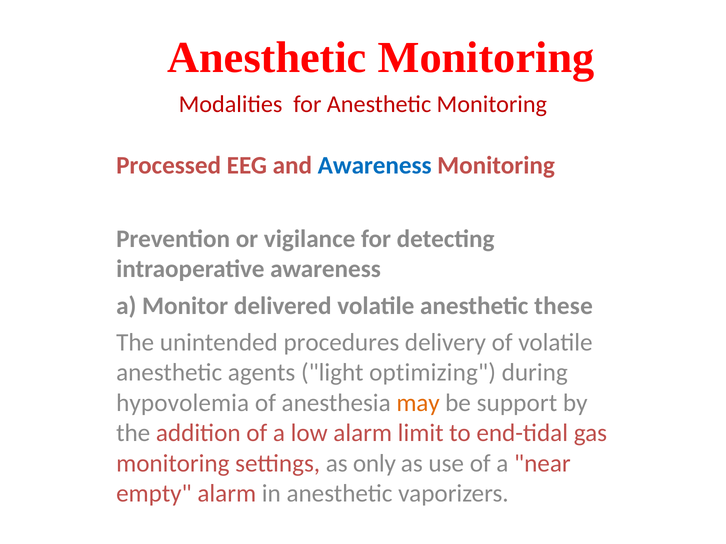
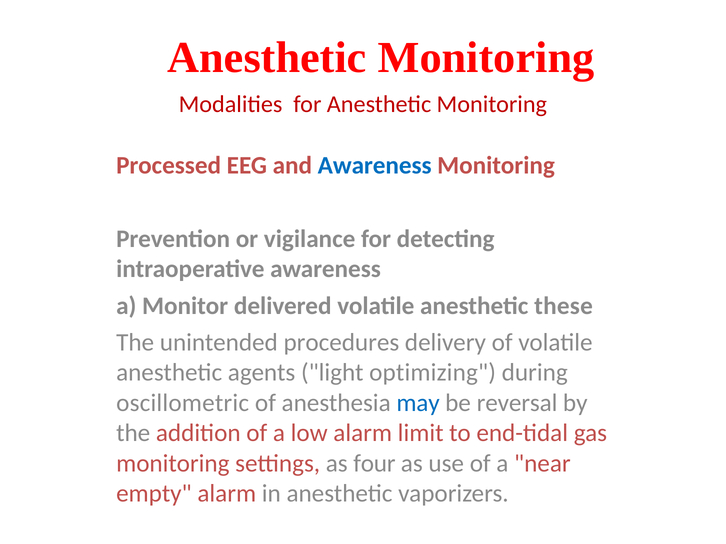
hypovolemia: hypovolemia -> oscillometric
may colour: orange -> blue
support: support -> reversal
only: only -> four
